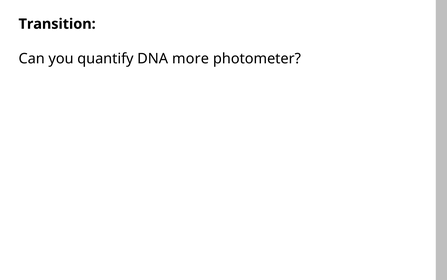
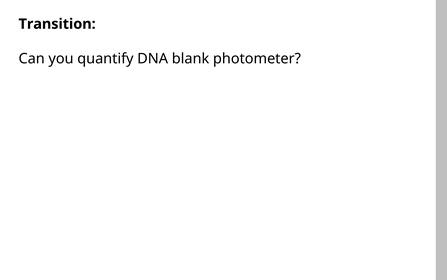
more: more -> blank
